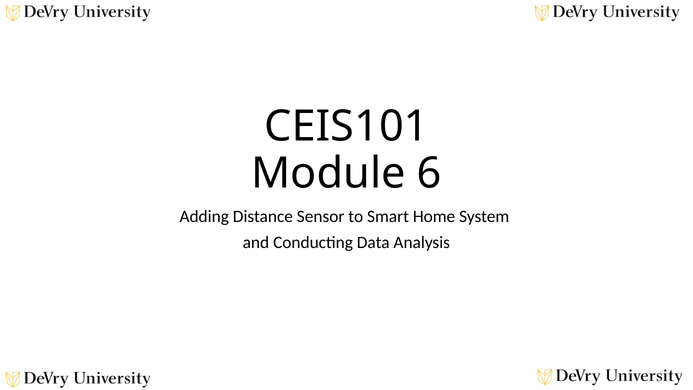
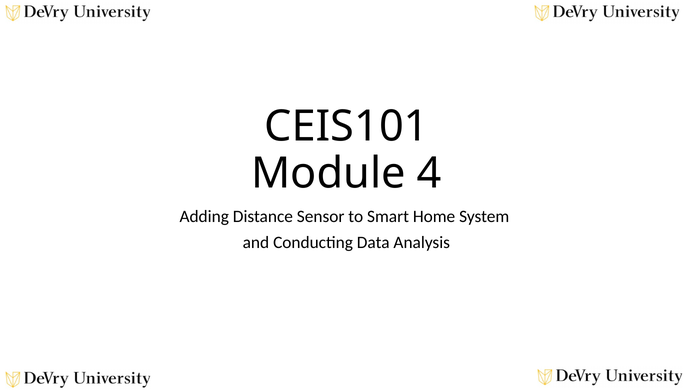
6: 6 -> 4
